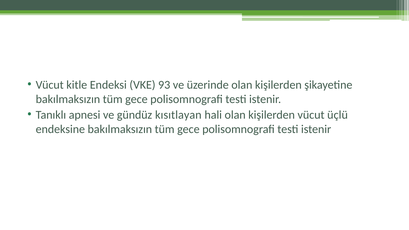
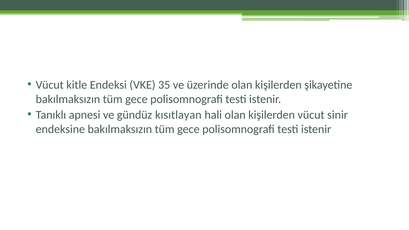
93: 93 -> 35
üçlü: üçlü -> sinir
